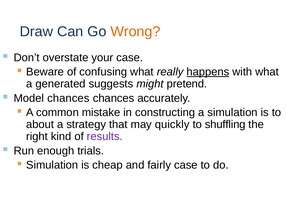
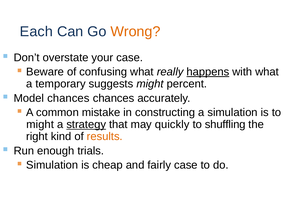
Draw: Draw -> Each
generated: generated -> temporary
pretend: pretend -> percent
about at (40, 125): about -> might
strategy underline: none -> present
results colour: purple -> orange
